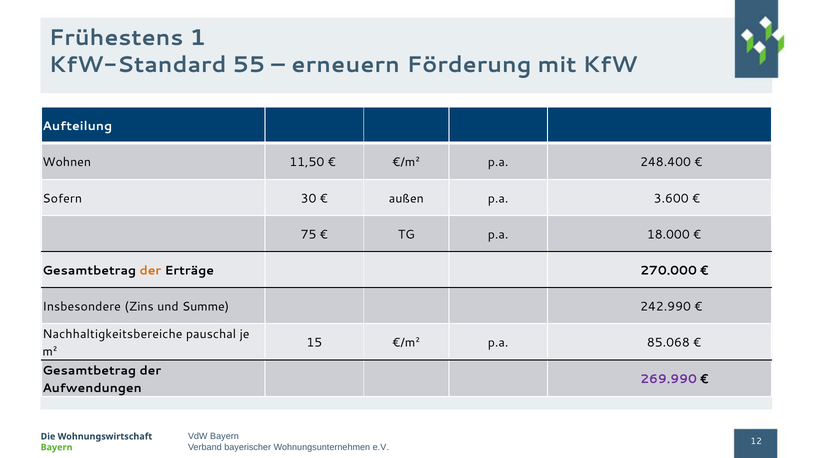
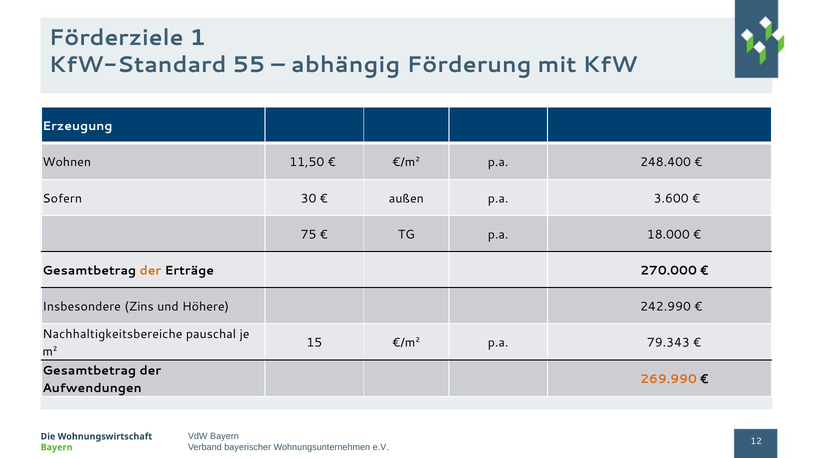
Frühestens: Frühestens -> Förderziele
erneuern: erneuern -> abhängig
Aufteilung: Aufteilung -> Erzeugung
Summe: Summe -> Höhere
85.068: 85.068 -> 79.343
269.990 colour: purple -> orange
